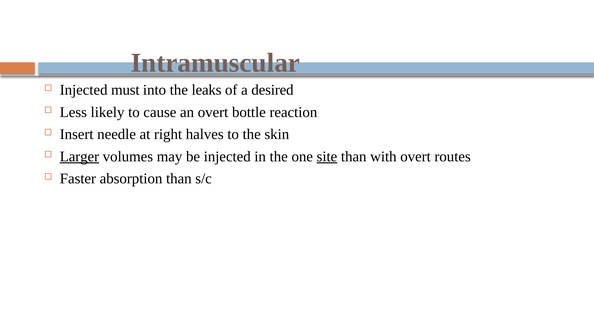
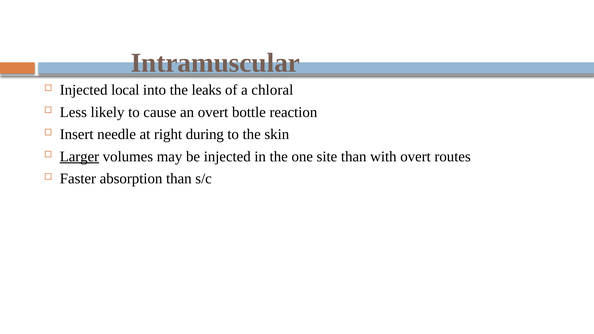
must: must -> local
desired: desired -> chloral
halves: halves -> during
site underline: present -> none
